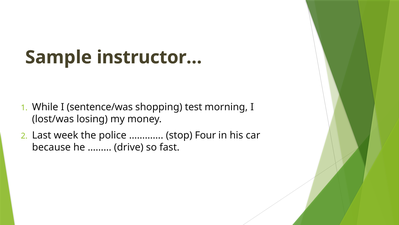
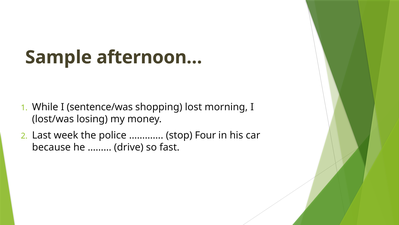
instructor…: instructor… -> afternoon…
test: test -> lost
